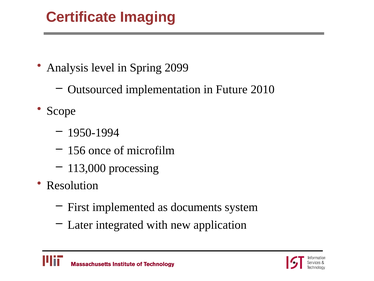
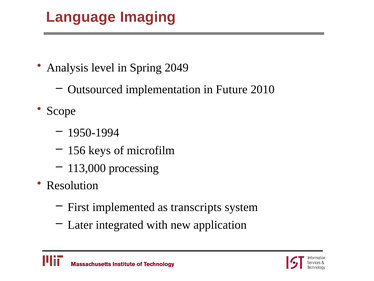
Certificate: Certificate -> Language
2099: 2099 -> 2049
once: once -> keys
documents: documents -> transcripts
